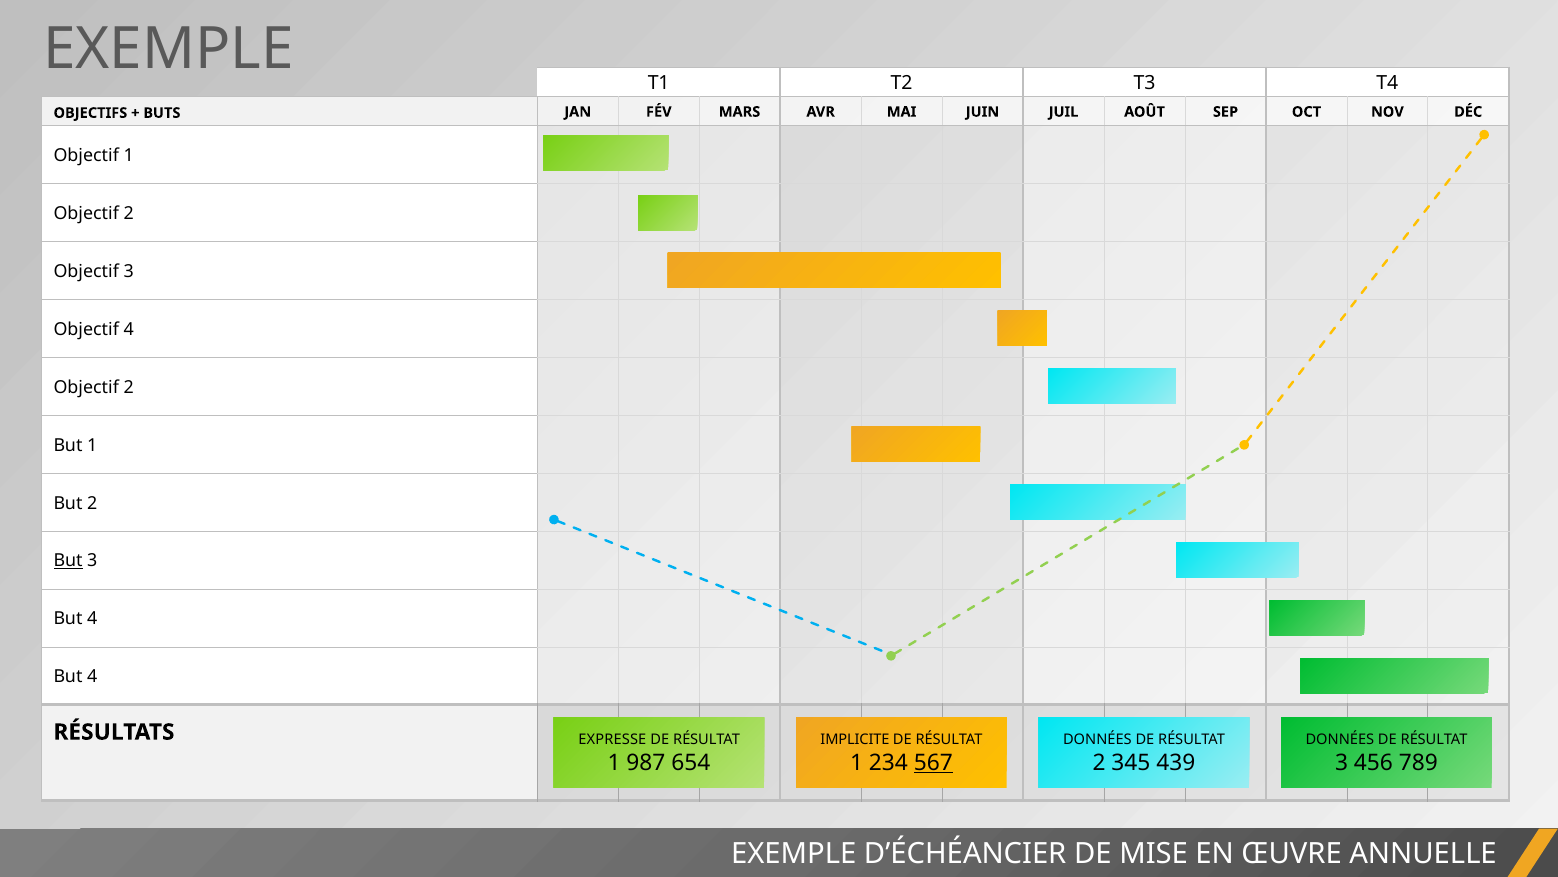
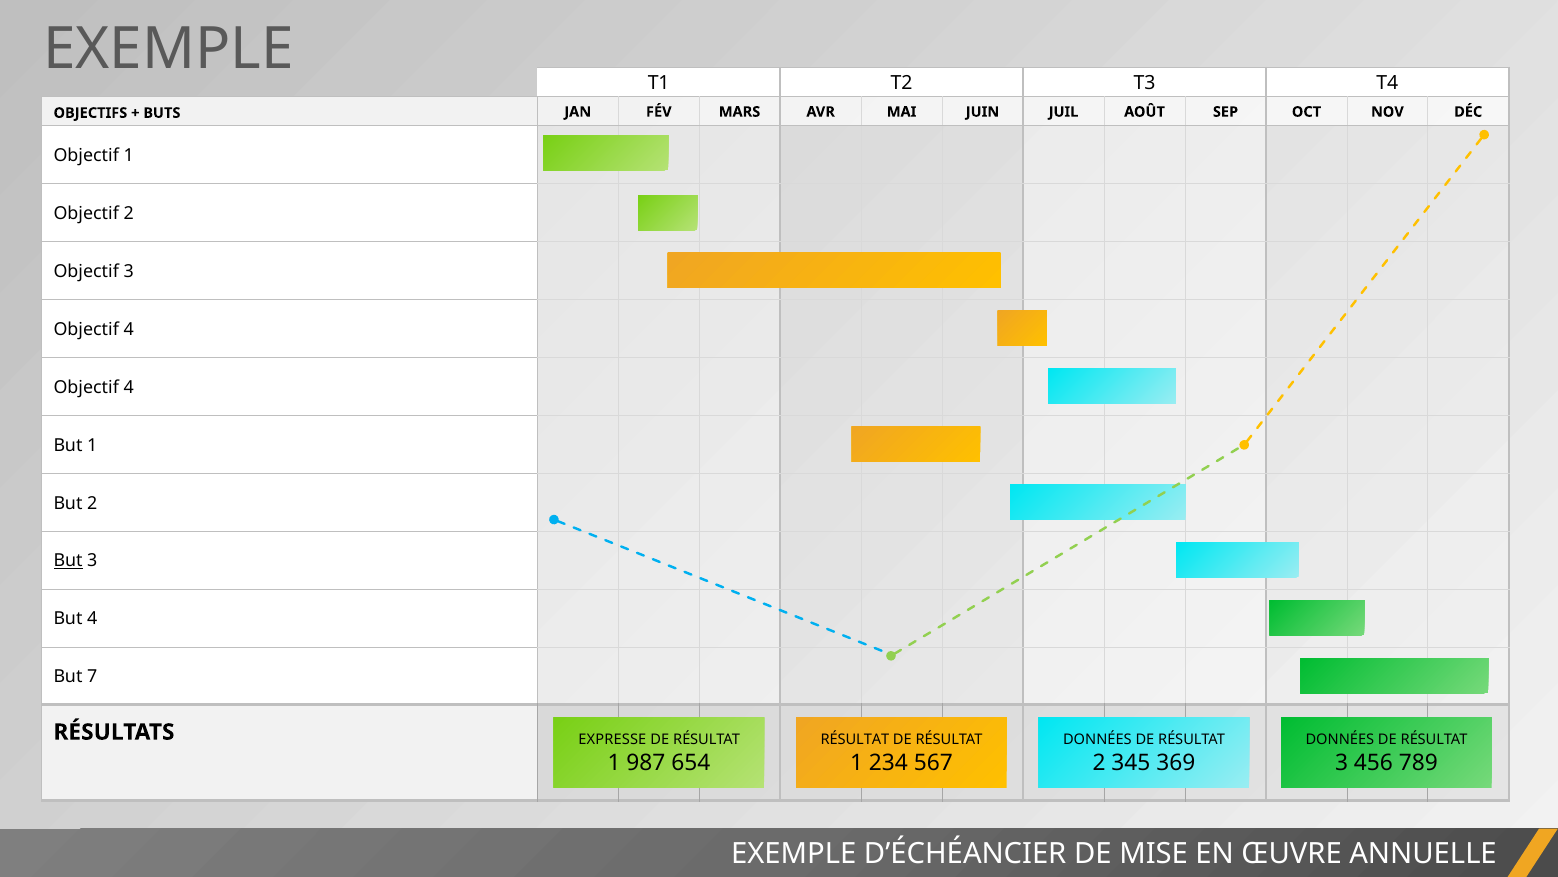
2 at (129, 387): 2 -> 4
4 at (92, 676): 4 -> 7
IMPLICITE at (855, 739): IMPLICITE -> RÉSULTAT
567 underline: present -> none
439: 439 -> 369
